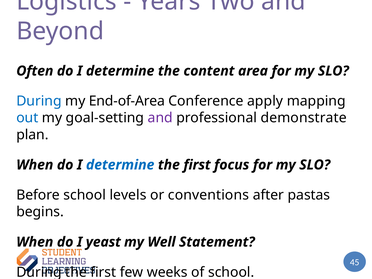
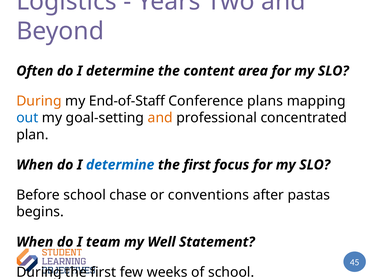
During at (39, 101) colour: blue -> orange
End-of-Area: End-of-Area -> End-of-Staff
apply: apply -> plans
and at (160, 118) colour: purple -> orange
demonstrate: demonstrate -> concentrated
levels: levels -> chase
yeast: yeast -> team
